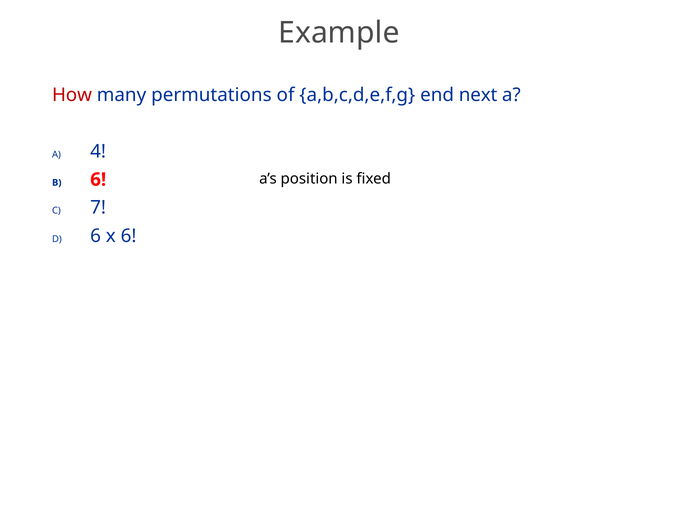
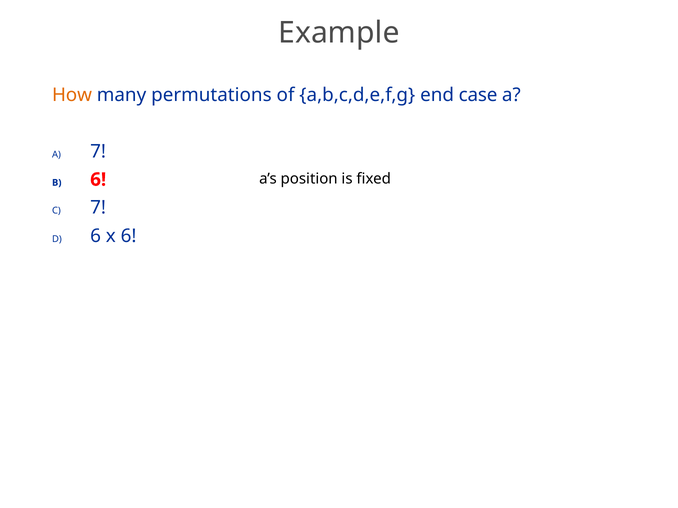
How colour: red -> orange
next: next -> case
A 4: 4 -> 7
